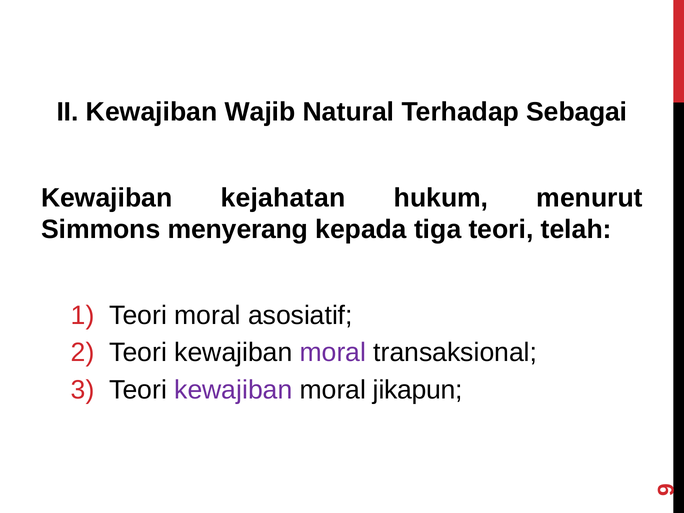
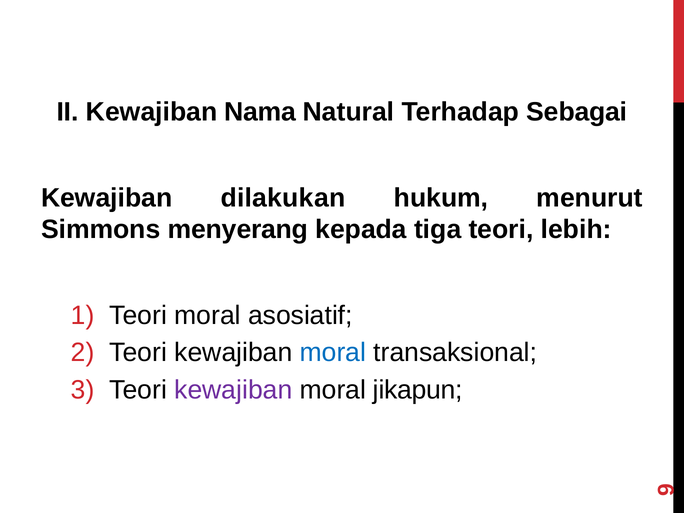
Wajib: Wajib -> Nama
kejahatan: kejahatan -> dilakukan
telah: telah -> lebih
moral at (333, 353) colour: purple -> blue
